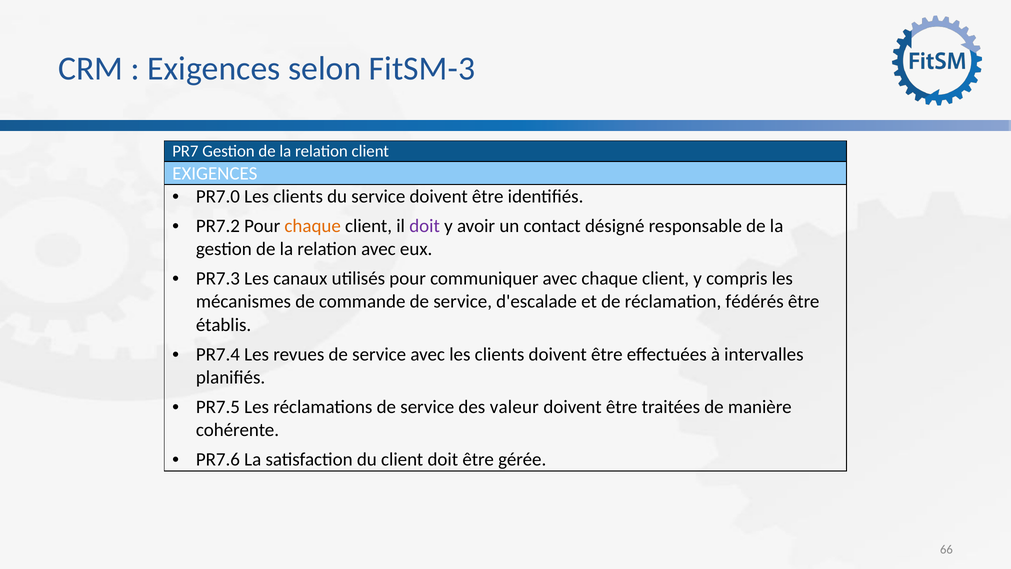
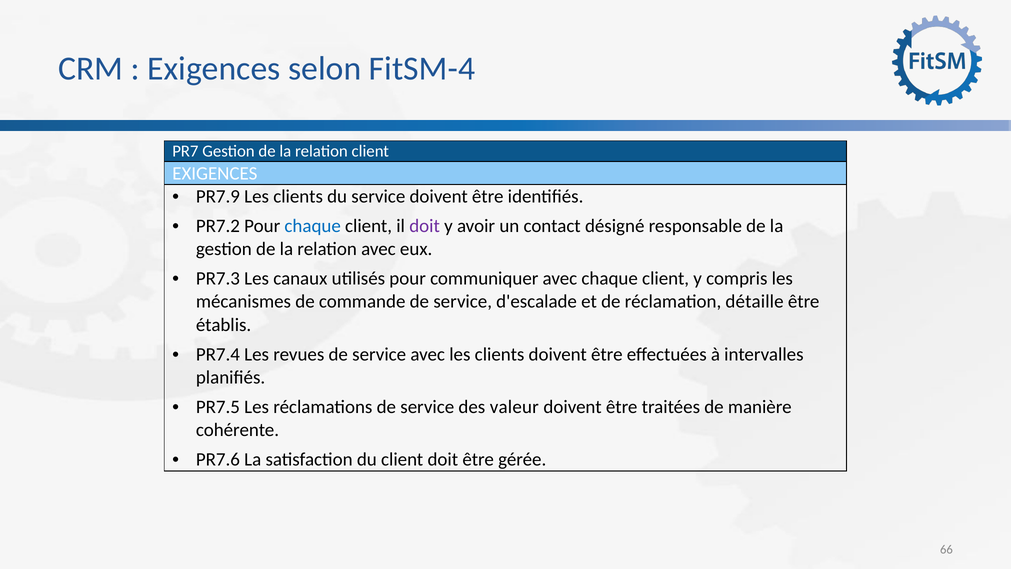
FitSM-3: FitSM-3 -> FitSM-4
PR7.0: PR7.0 -> PR7.9
chaque at (313, 226) colour: orange -> blue
fédérés: fédérés -> détaille
